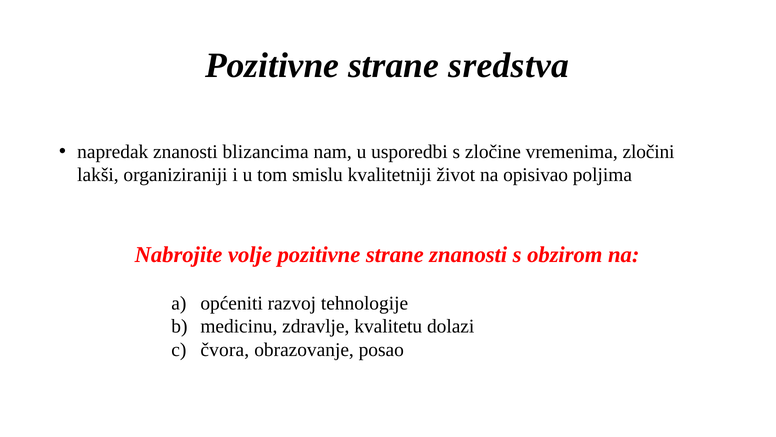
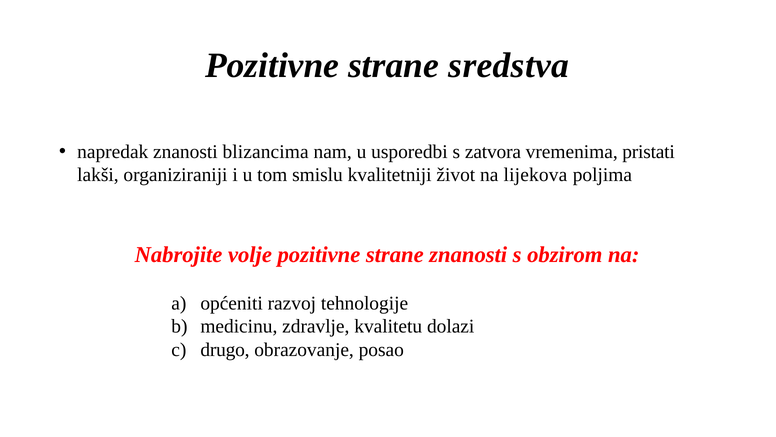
zločine: zločine -> zatvora
zločini: zločini -> pristati
opisivao: opisivao -> lijekova
čvora: čvora -> drugo
